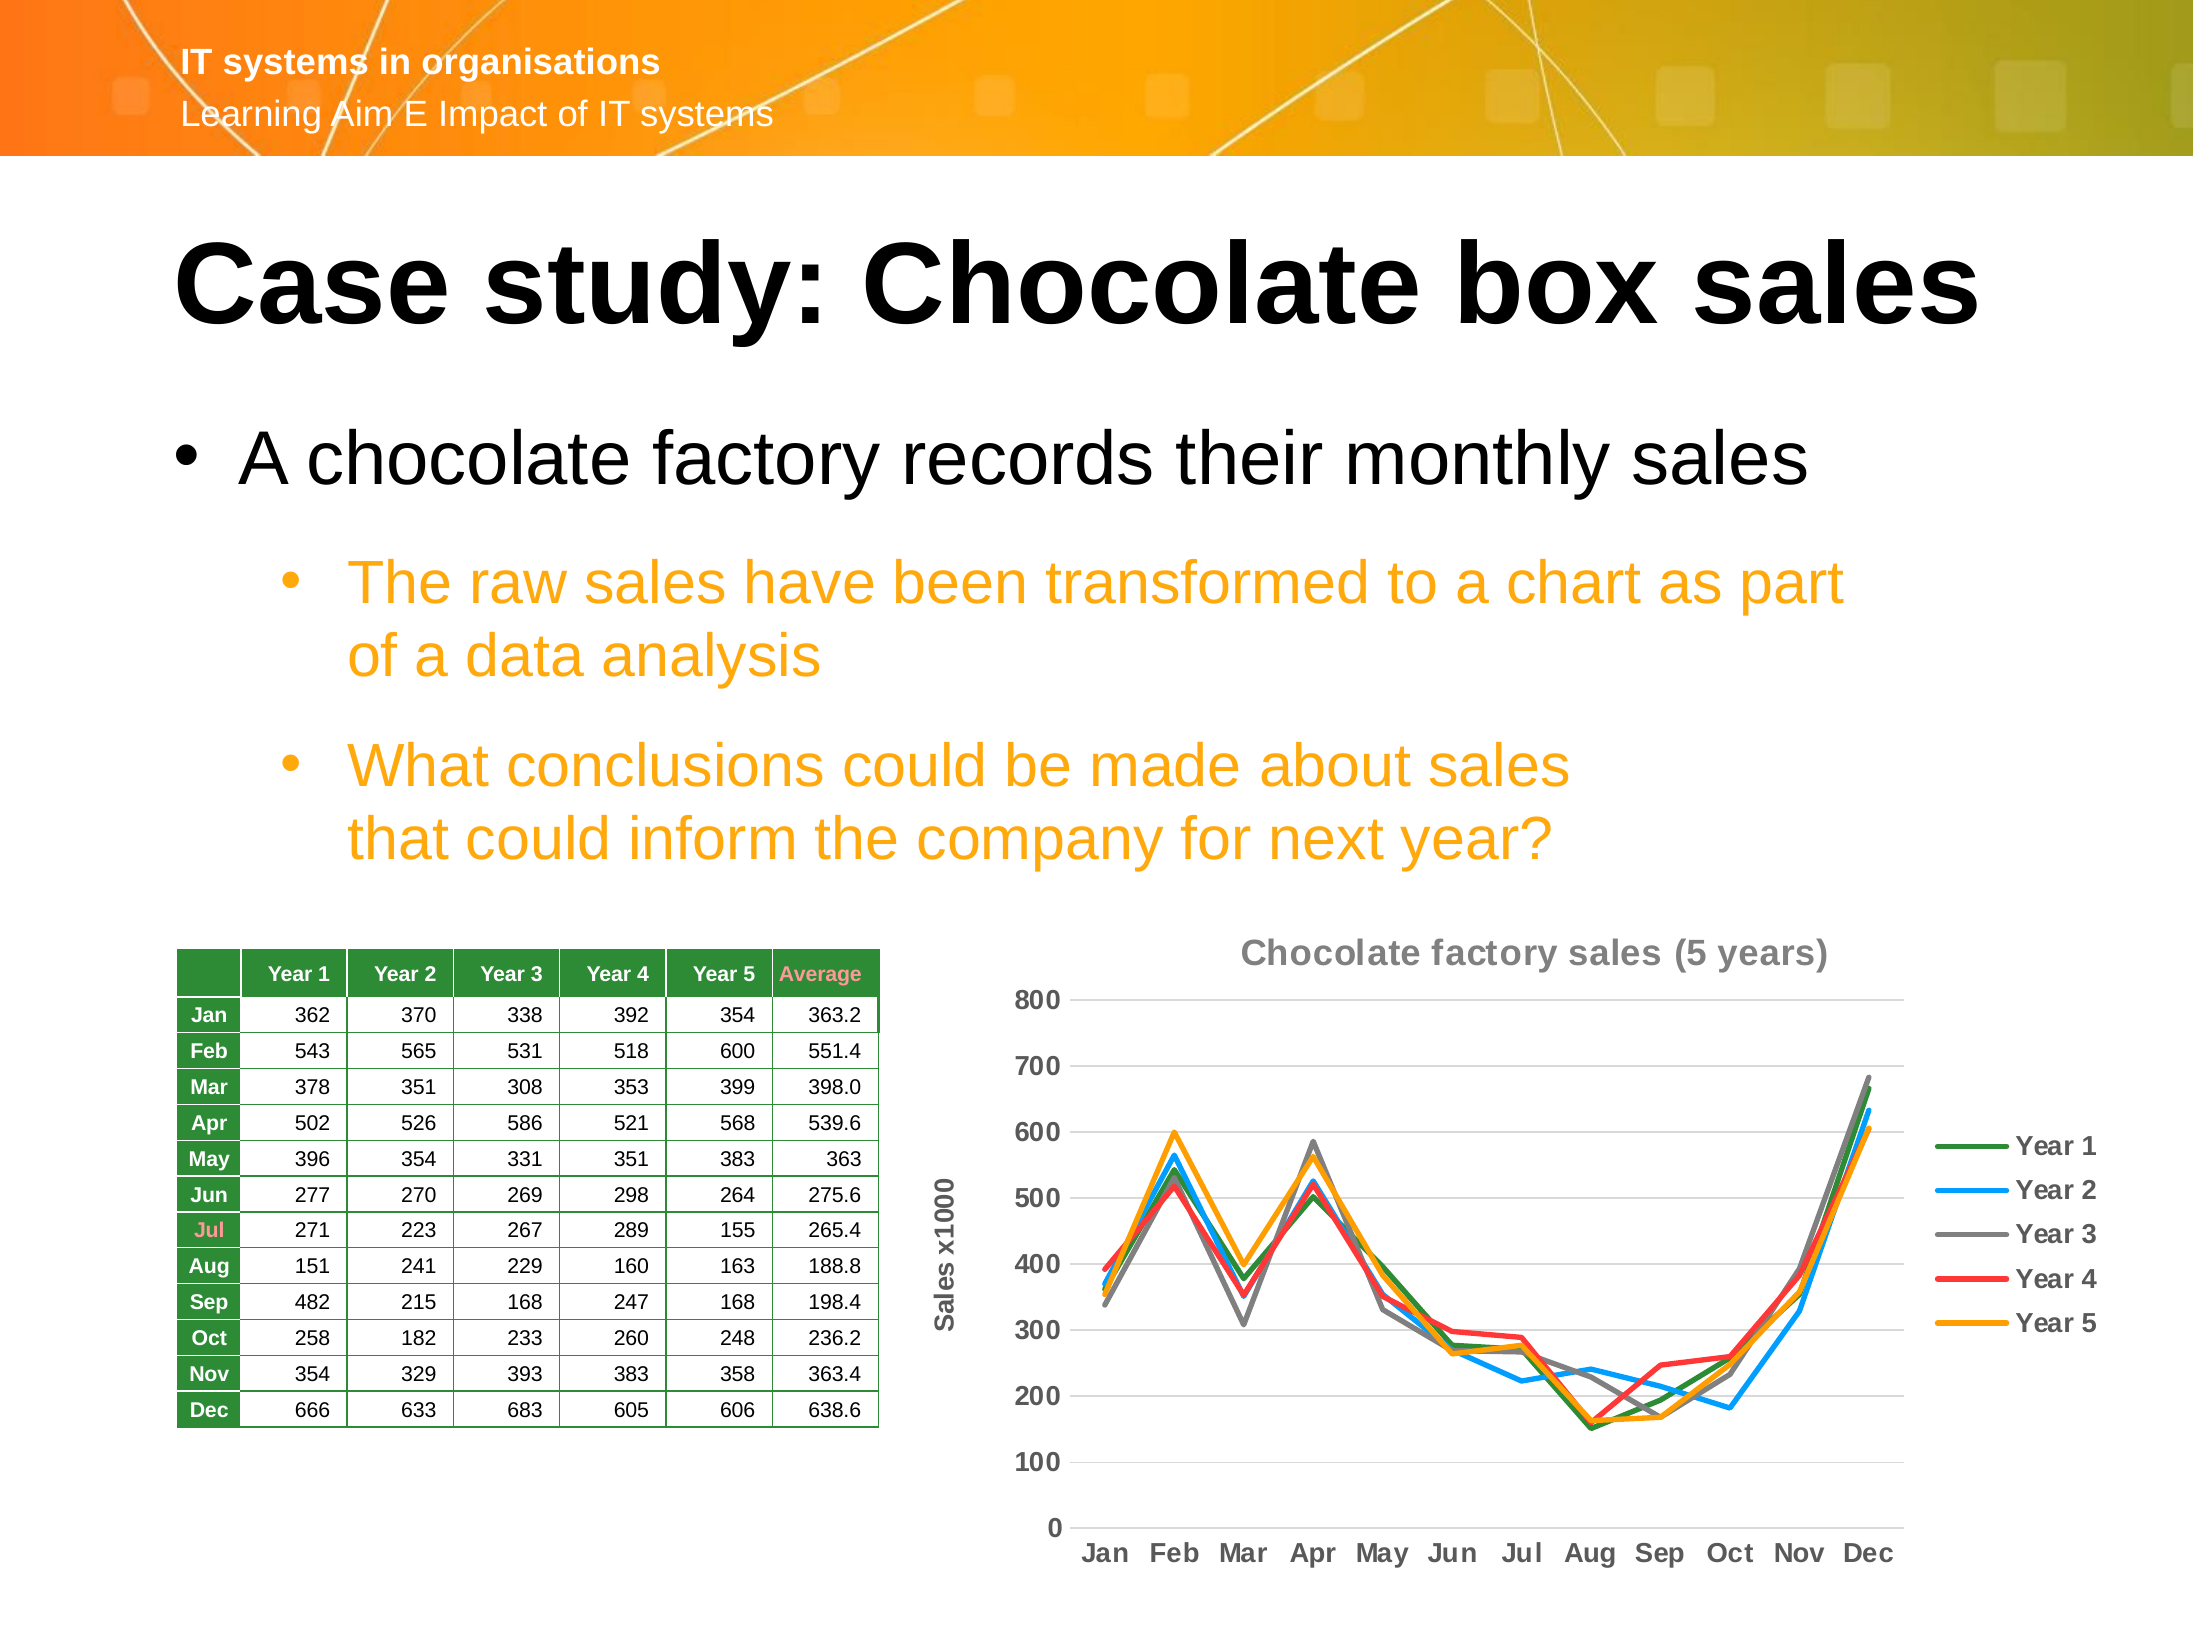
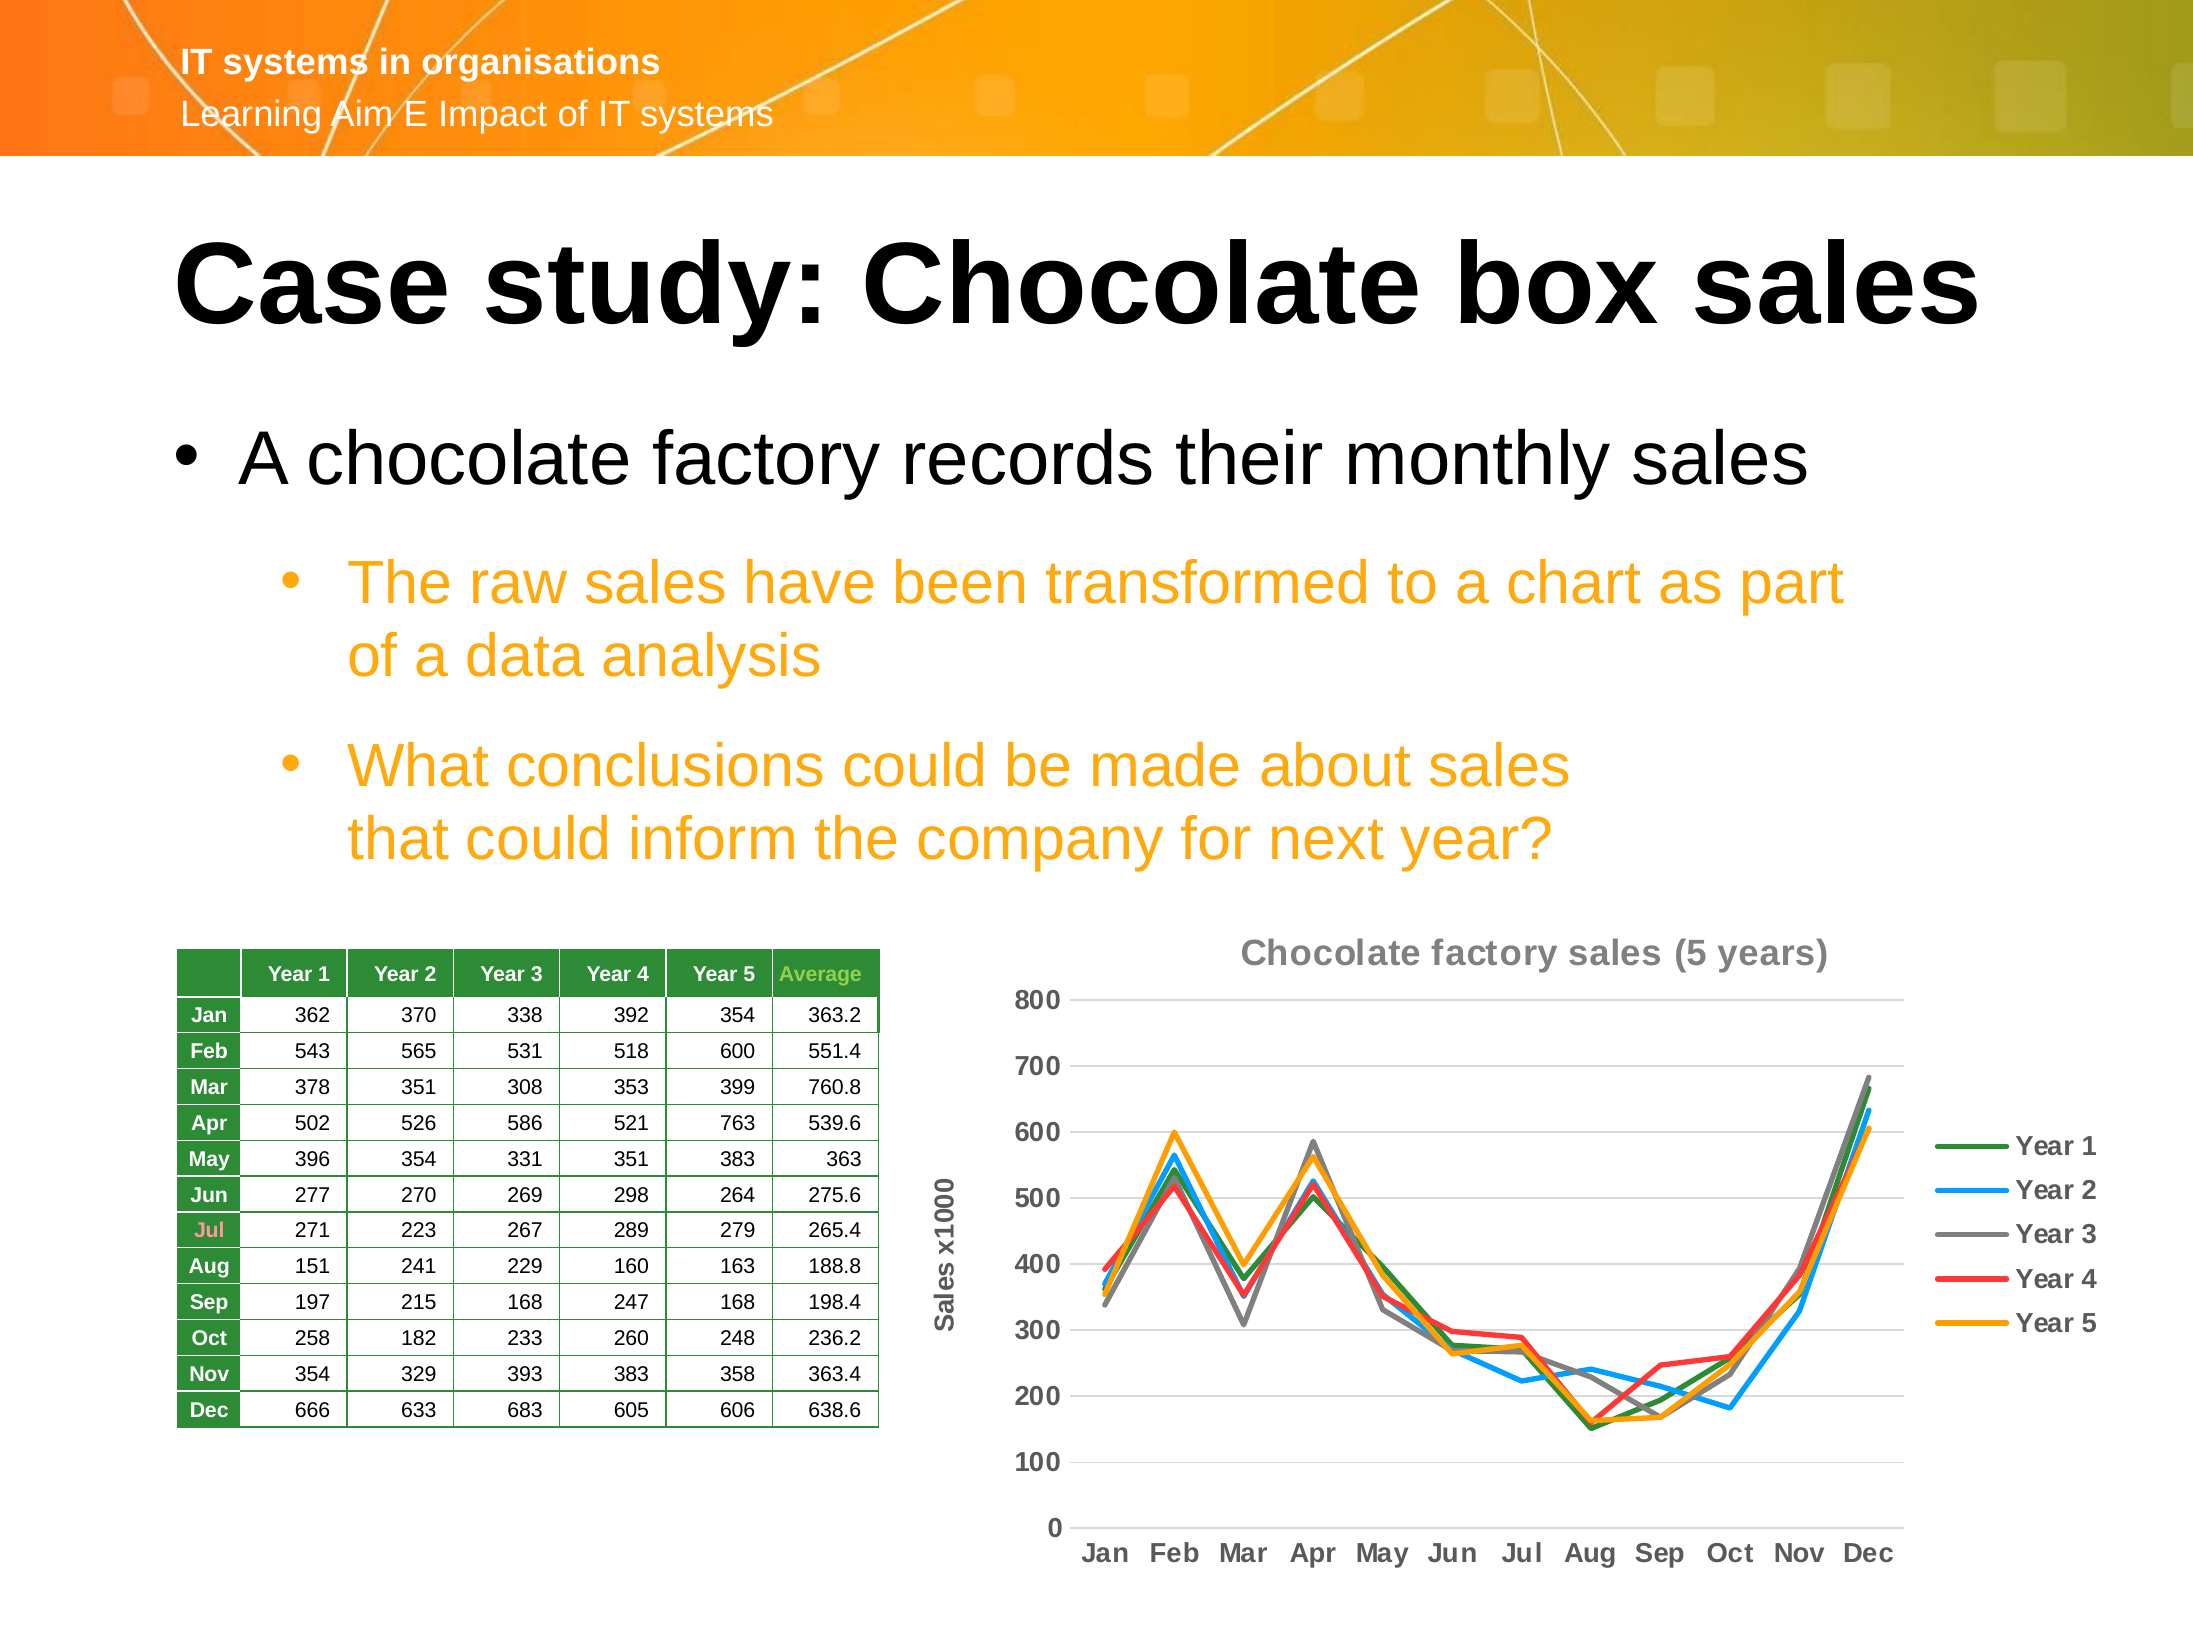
Average colour: pink -> light green
398.0: 398.0 -> 760.8
568: 568 -> 763
155: 155 -> 279
482: 482 -> 197
